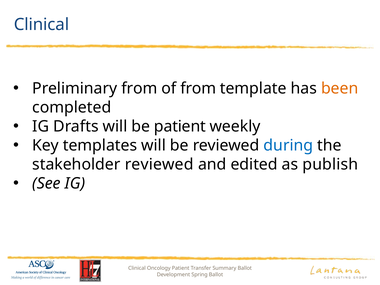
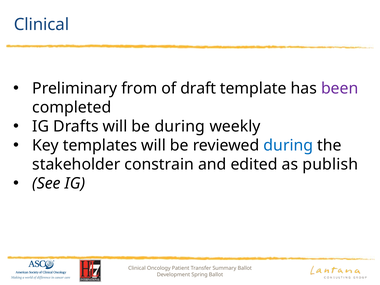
of from: from -> draft
been colour: orange -> purple
be patient: patient -> during
stakeholder reviewed: reviewed -> constrain
